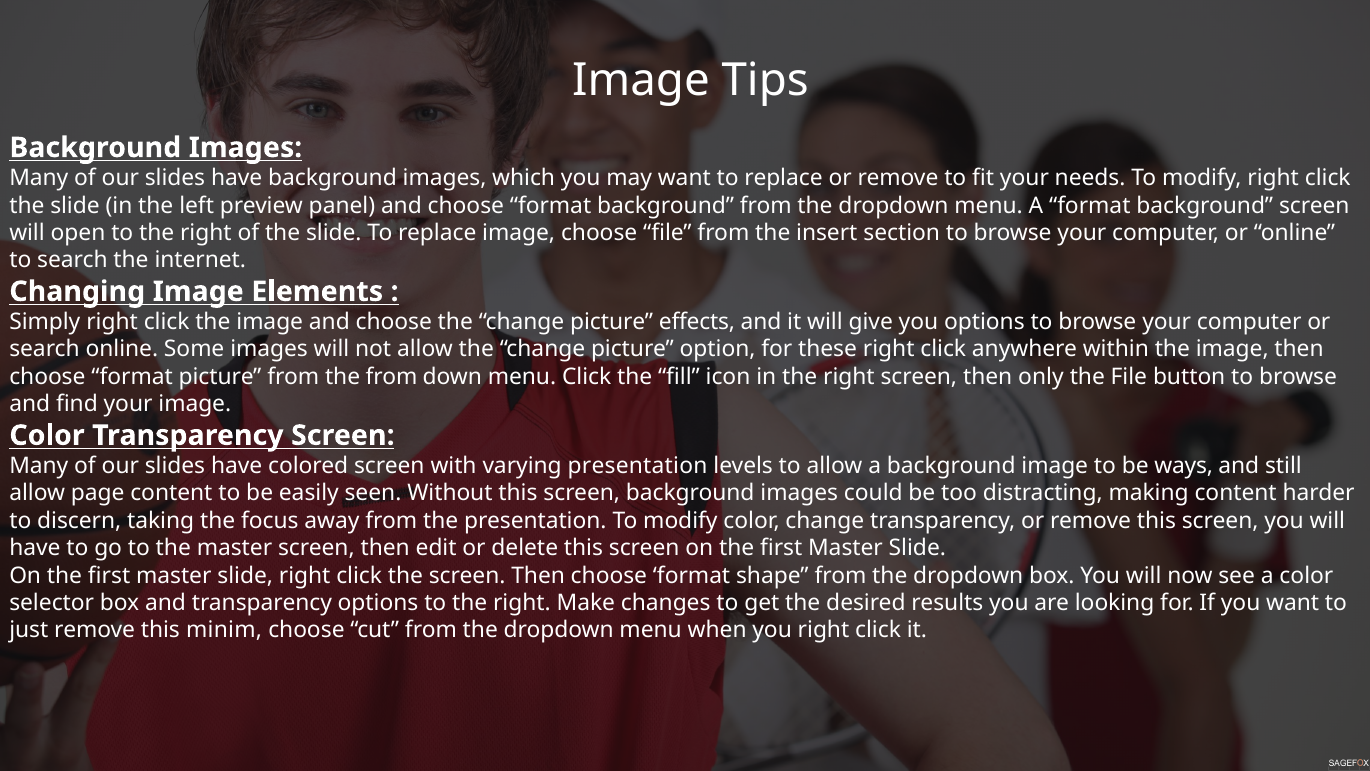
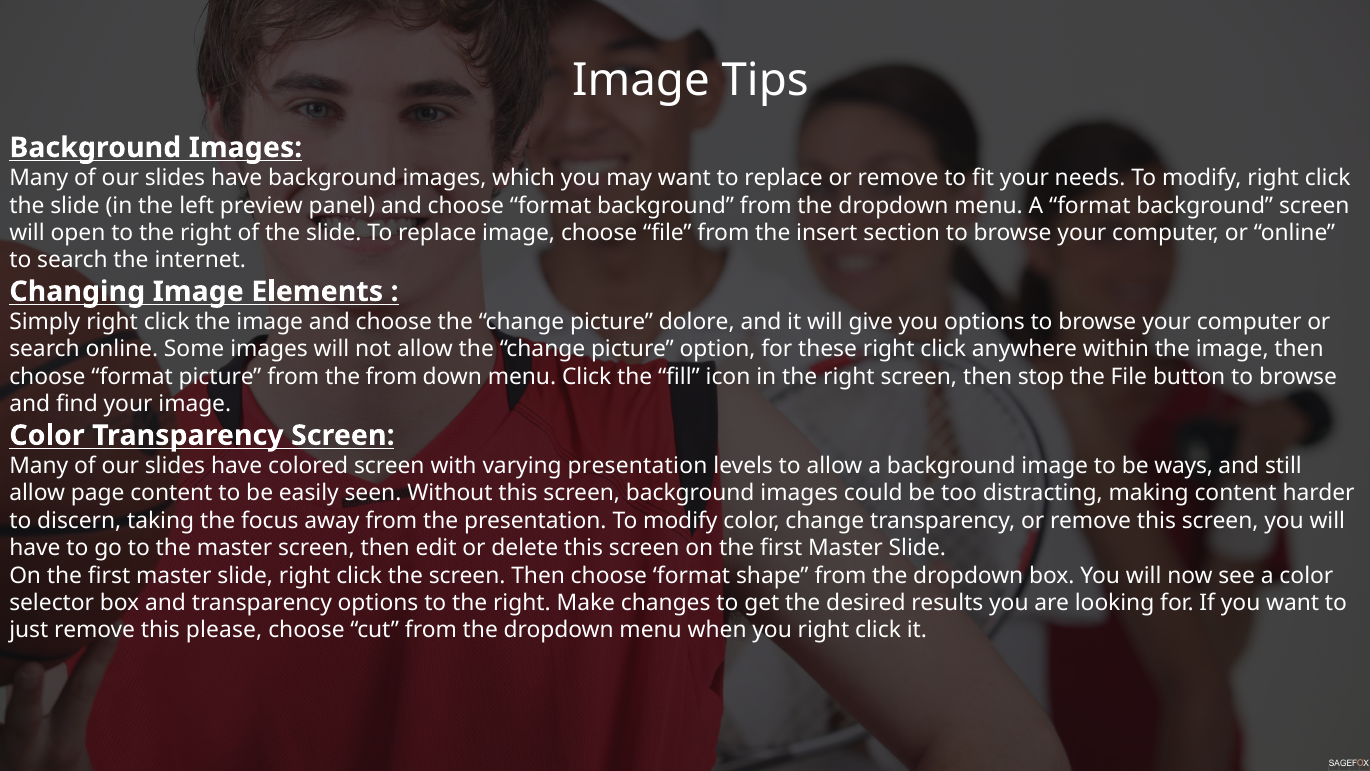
effects: effects -> dolore
only: only -> stop
minim: minim -> please
